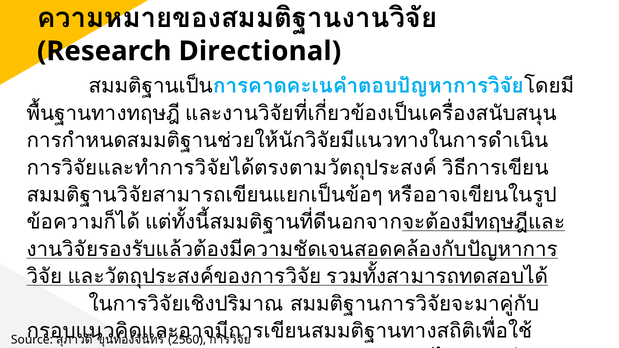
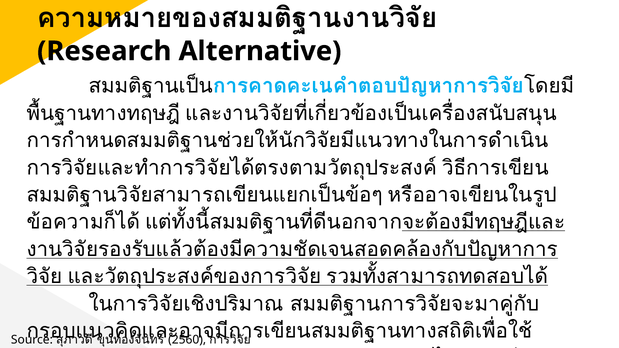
Directional: Directional -> Alternative
